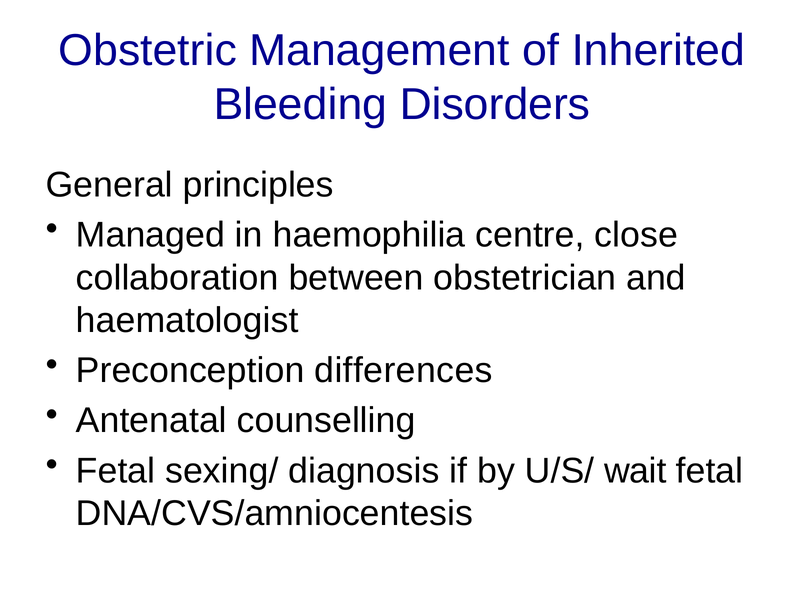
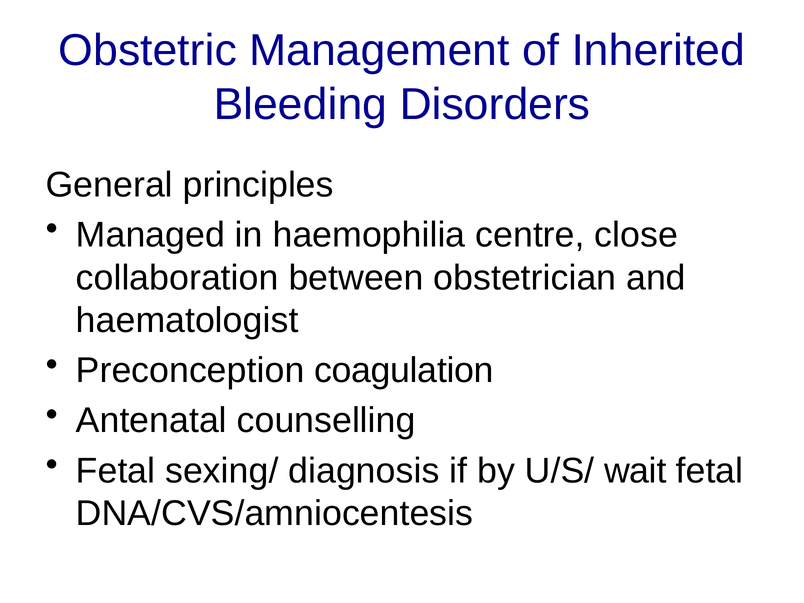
differences: differences -> coagulation
